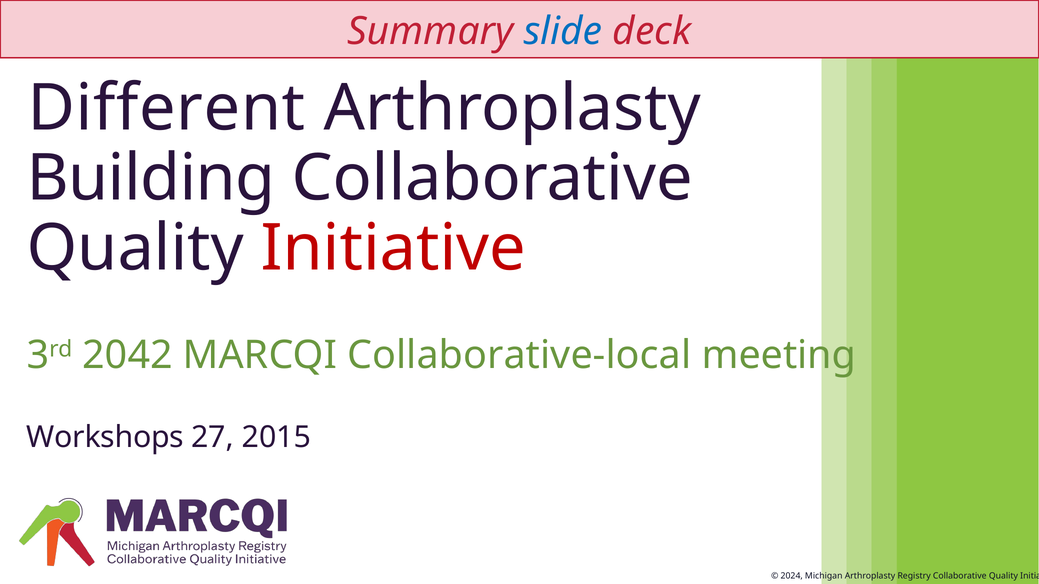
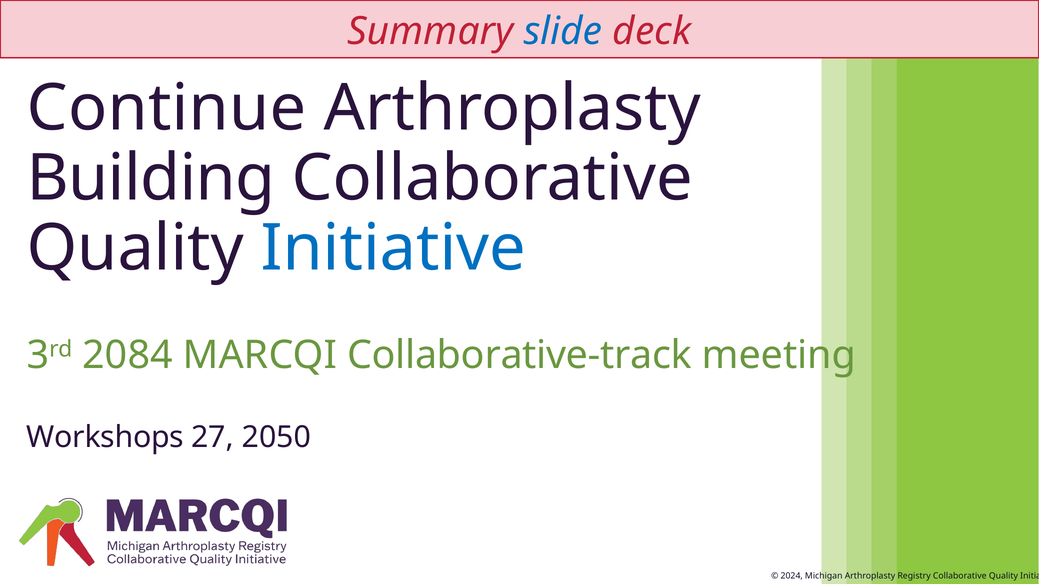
Different: Different -> Continue
Initiative at (393, 248) colour: red -> blue
2042: 2042 -> 2084
Collaborative-local: Collaborative-local -> Collaborative-track
2015: 2015 -> 2050
